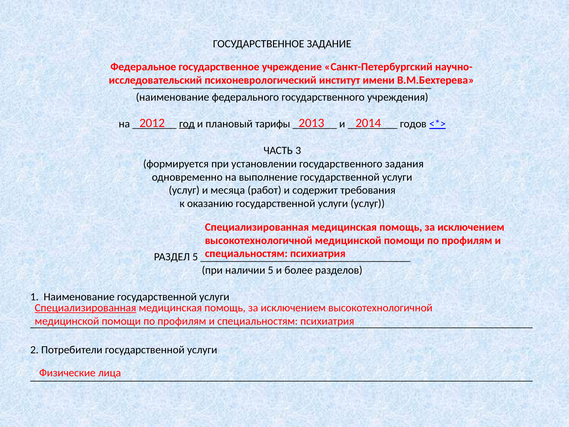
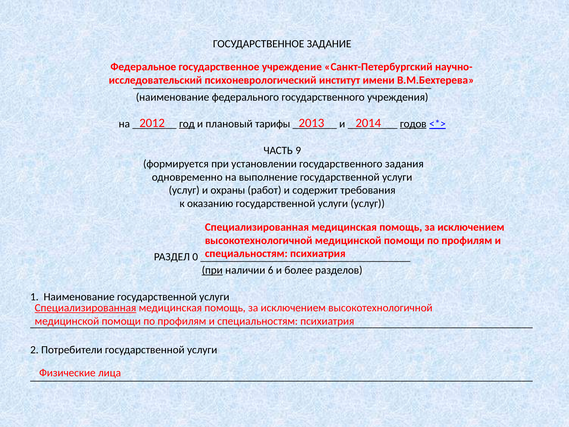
годов underline: none -> present
3: 3 -> 9
месяца: месяца -> охраны
РАЗДЕЛ 5: 5 -> 0
при at (212, 270) underline: none -> present
наличии 5: 5 -> 6
